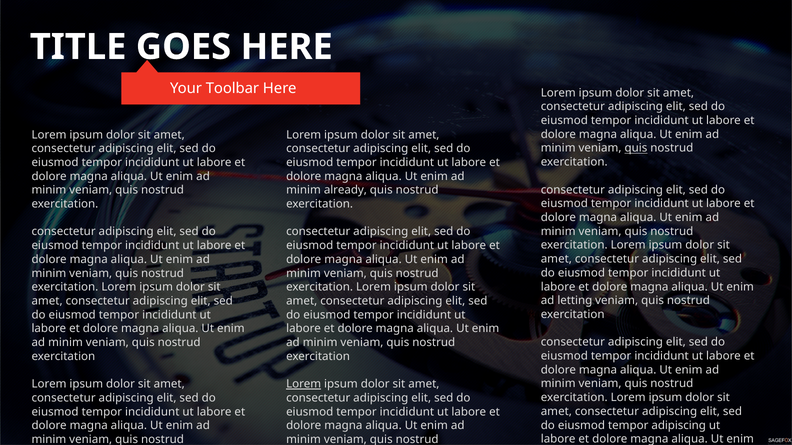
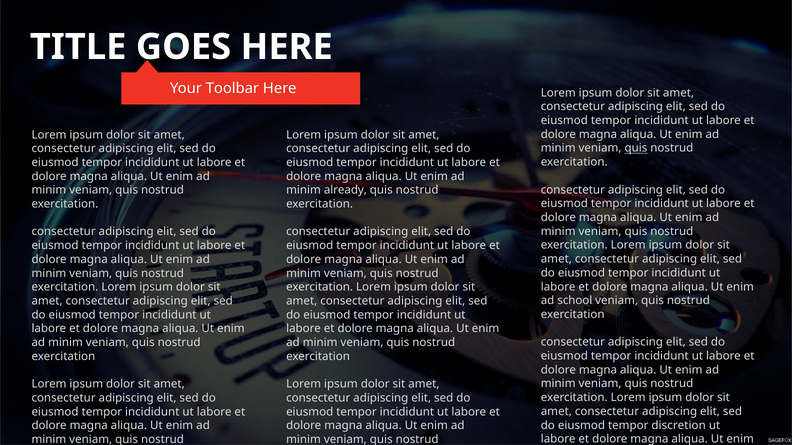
letting: letting -> school
Lorem at (304, 384) underline: present -> none
tempor adipiscing: adipiscing -> discretion
